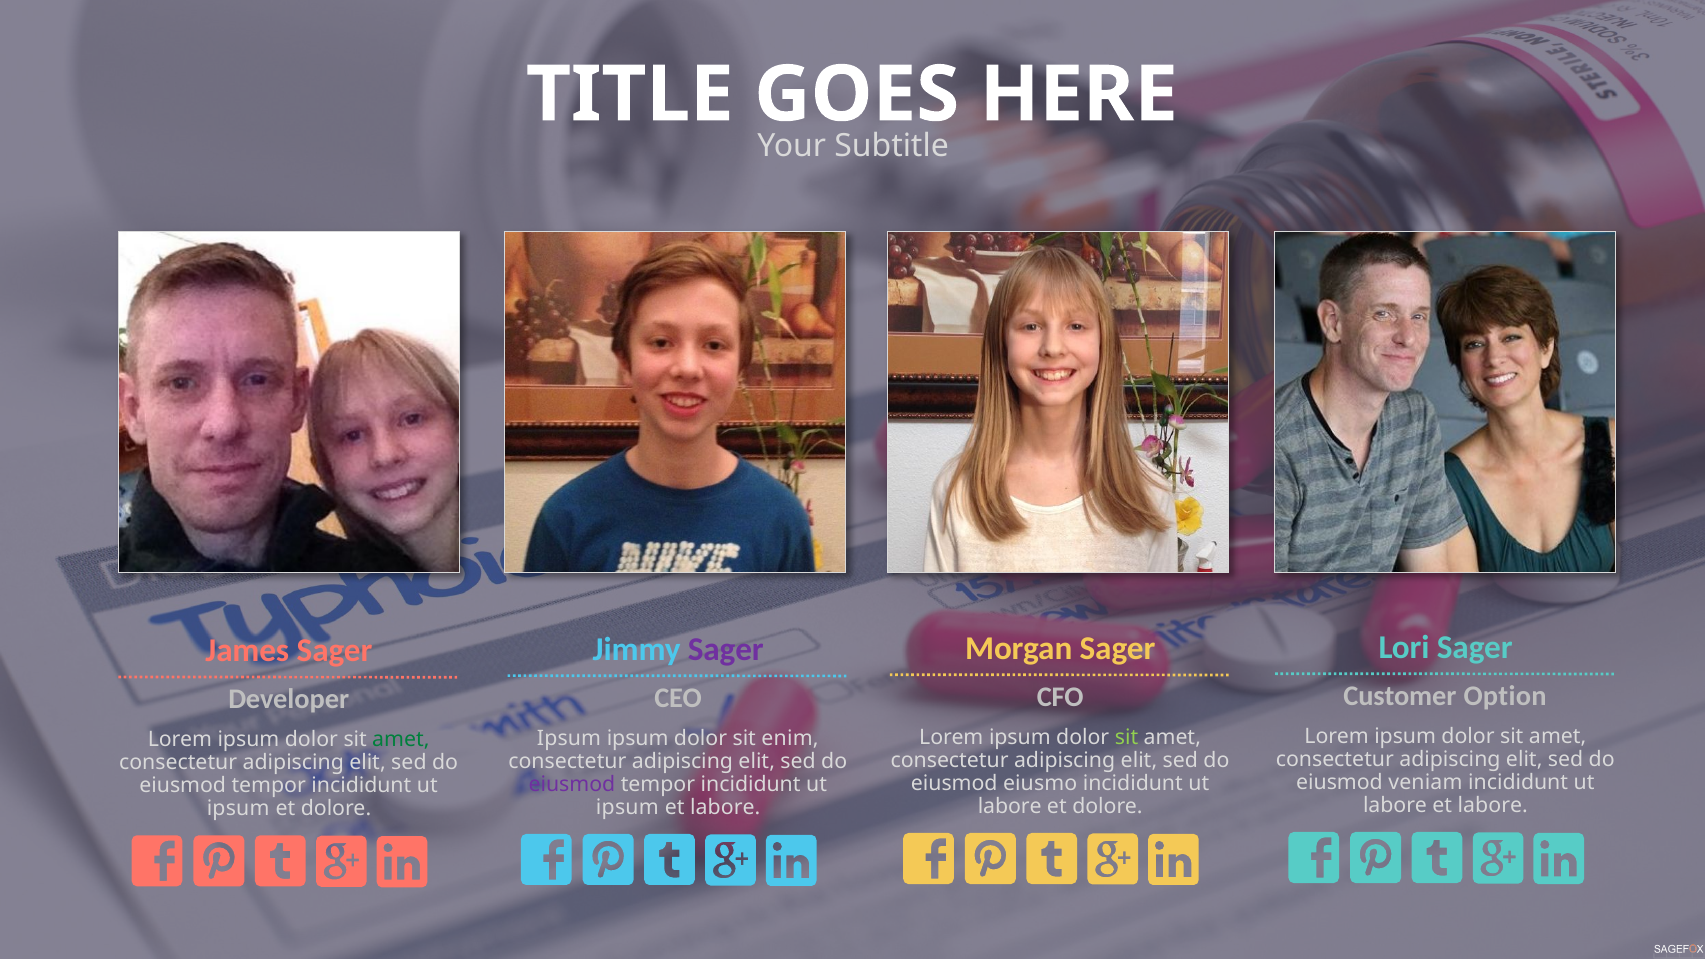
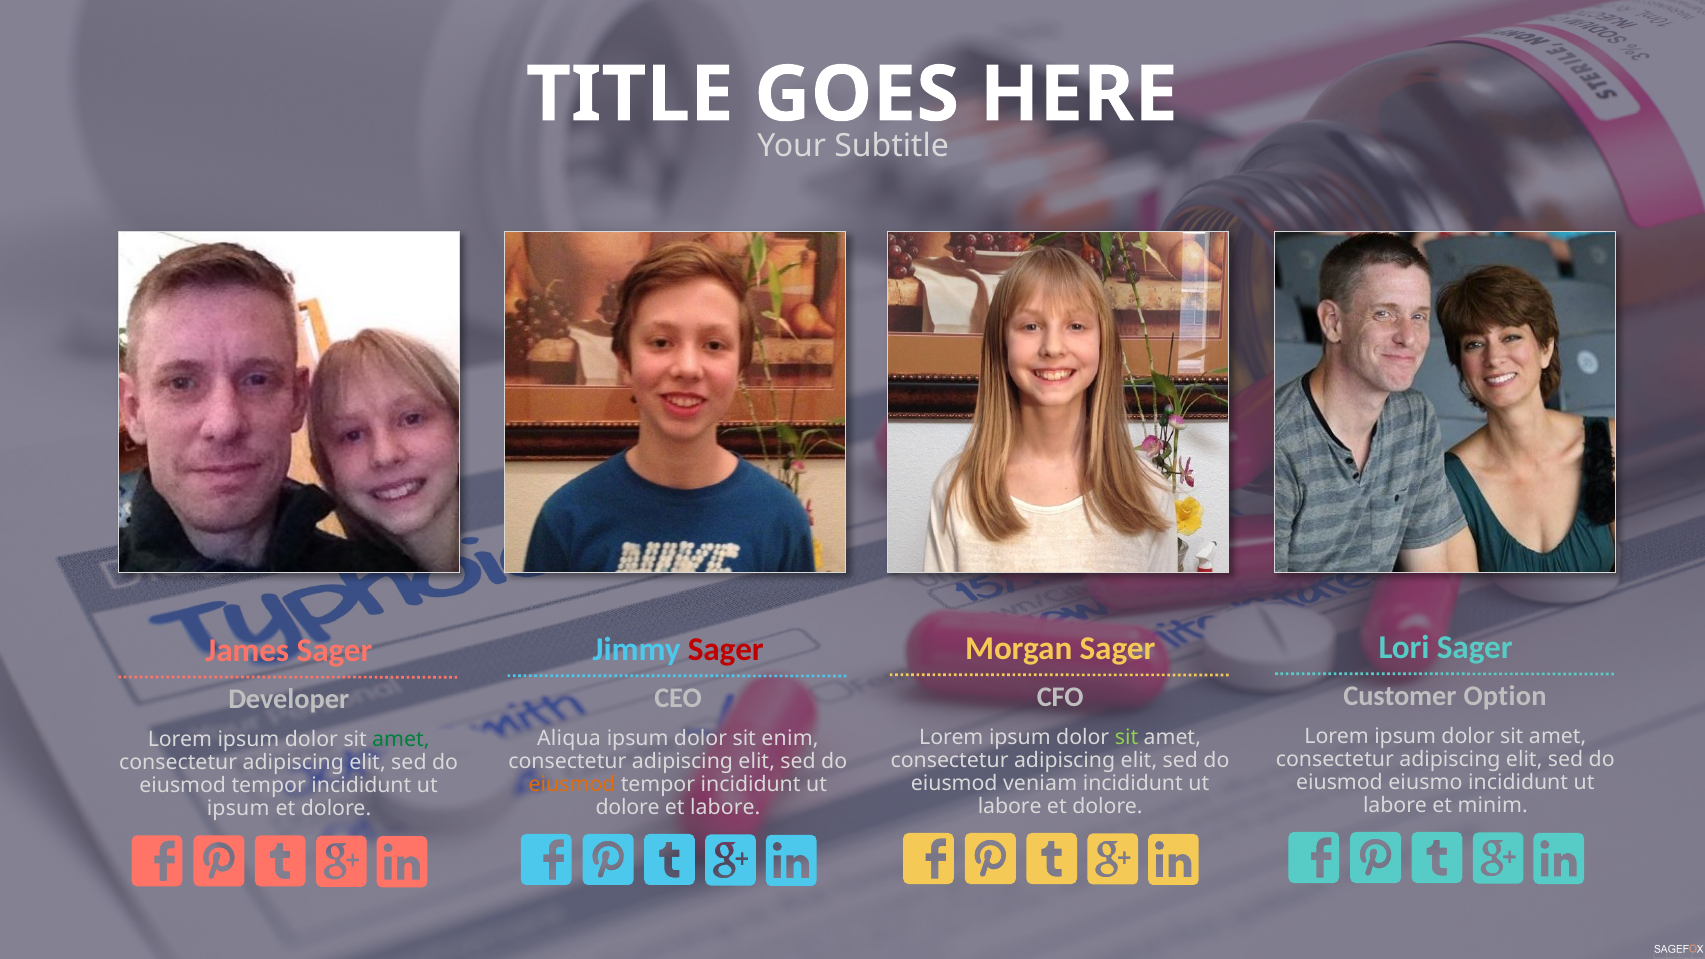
Sager at (726, 649) colour: purple -> red
Ipsum at (569, 738): Ipsum -> Aliqua
veniam: veniam -> eiusmo
eiusmo: eiusmo -> veniam
eiusmod at (572, 784) colour: purple -> orange
labore et labore: labore -> minim
ipsum at (627, 807): ipsum -> dolore
